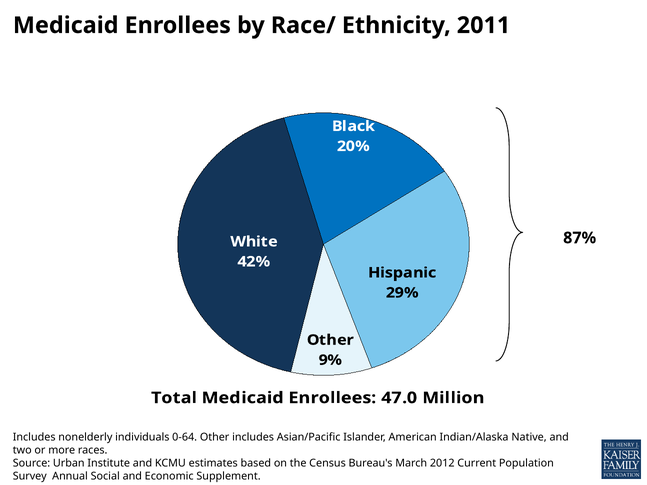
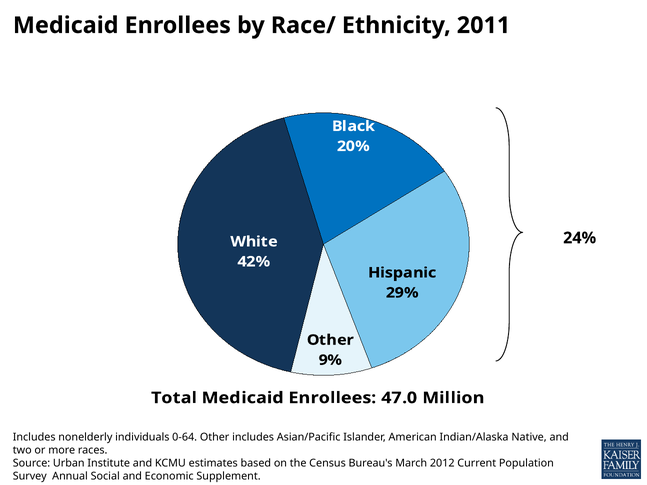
87%: 87% -> 24%
